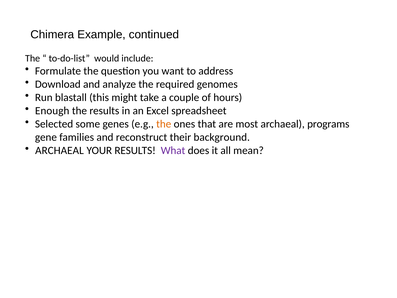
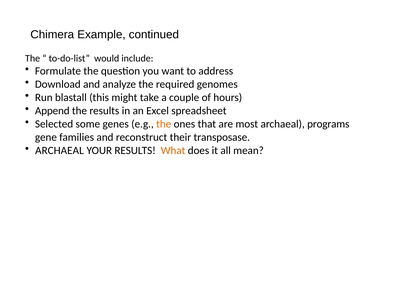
Enough: Enough -> Append
background: background -> transposase
What colour: purple -> orange
